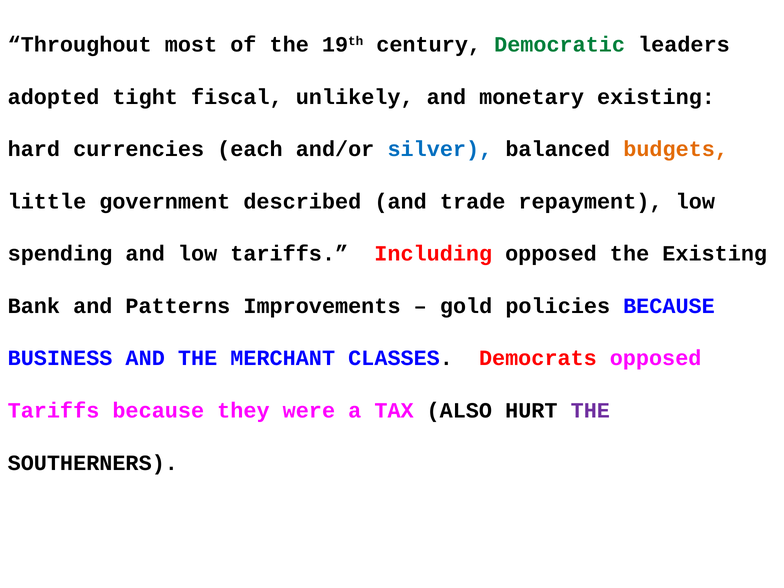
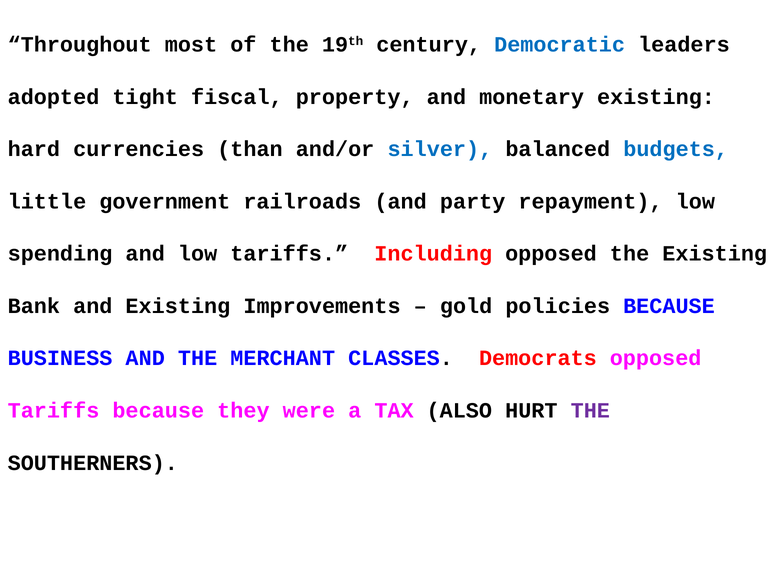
Democratic colour: green -> blue
unlikely: unlikely -> property
each: each -> than
budgets colour: orange -> blue
described: described -> railroads
trade: trade -> party
and Patterns: Patterns -> Existing
